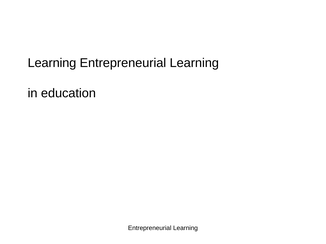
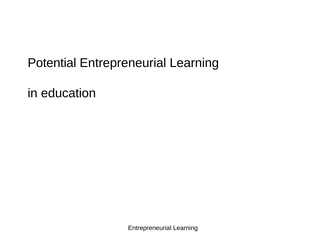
Learning at (52, 63): Learning -> Potential
